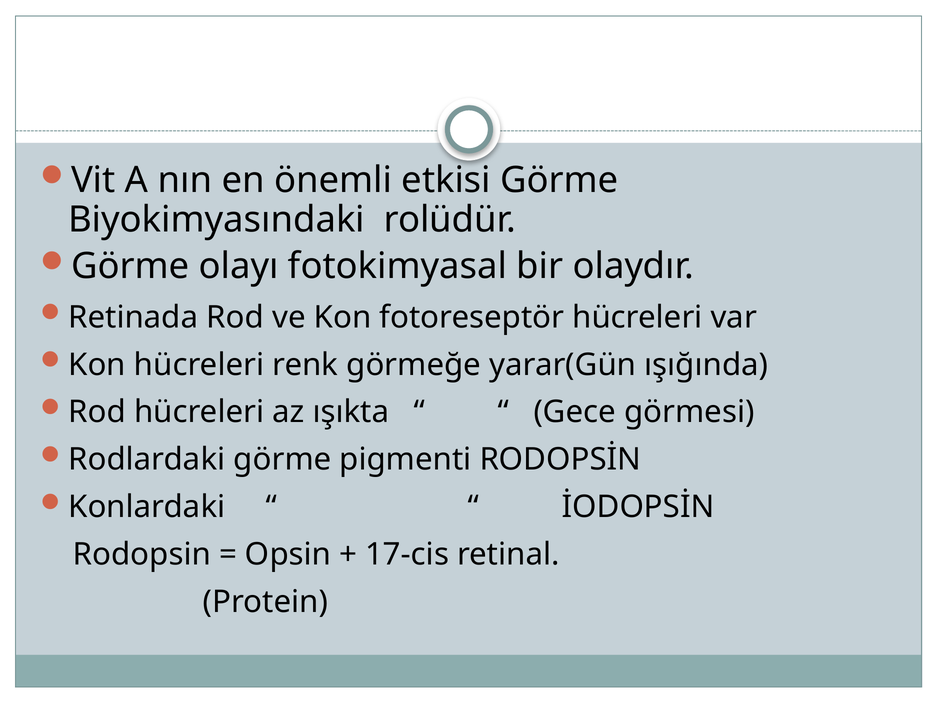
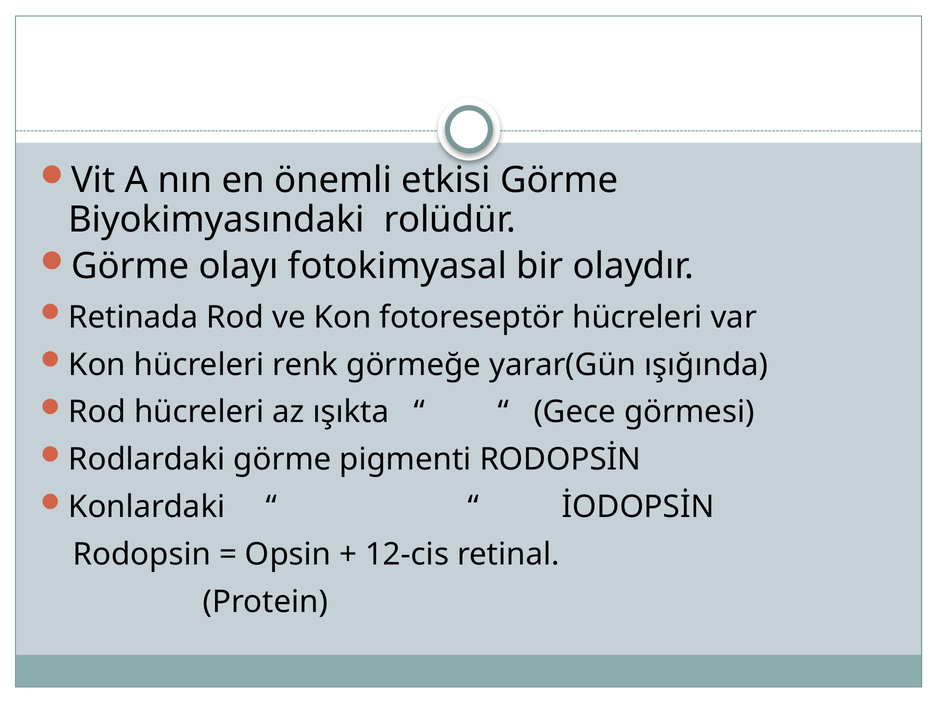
17-cis: 17-cis -> 12-cis
